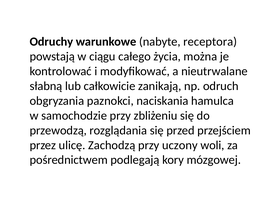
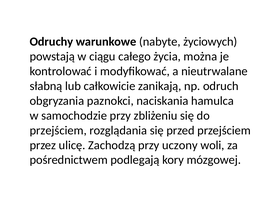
receptora: receptora -> życiowych
przewodzą at (58, 131): przewodzą -> przejściem
